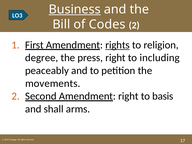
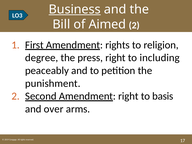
Codes: Codes -> Aimed
rights at (118, 45) underline: present -> none
movements: movements -> punishment
shall: shall -> over
